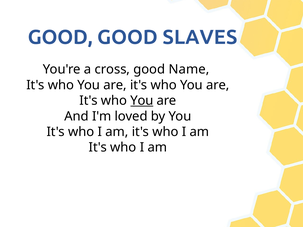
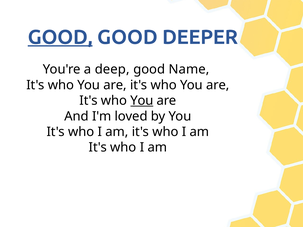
GOOD at (60, 37) underline: none -> present
SLAVES: SLAVES -> DEEPER
cross: cross -> deep
